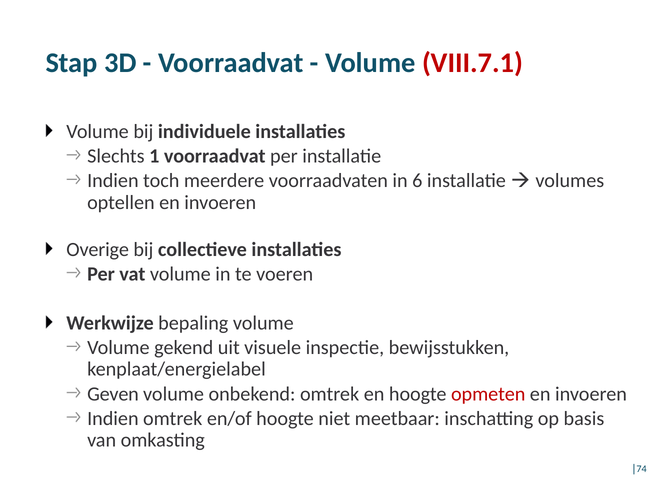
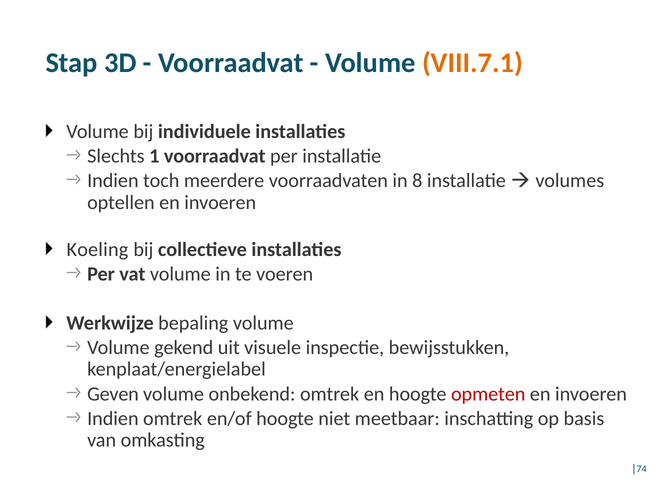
VIII.7.1 colour: red -> orange
6: 6 -> 8
Overige: Overige -> Koeling
